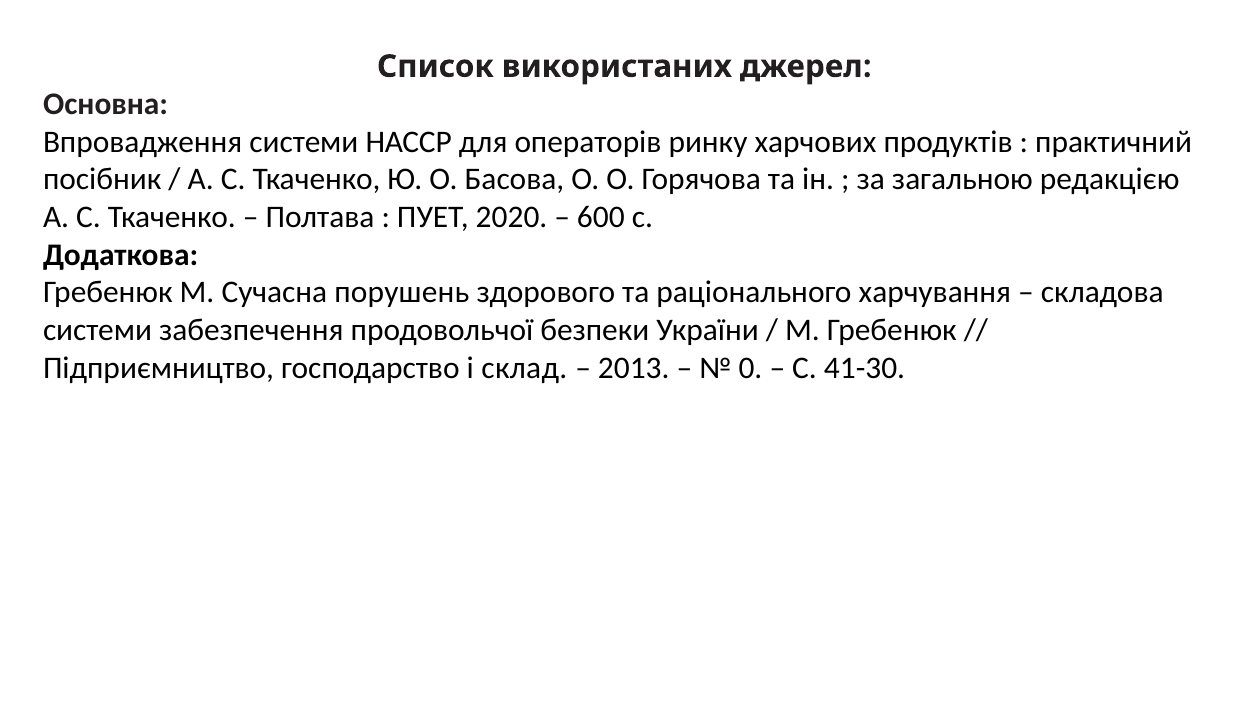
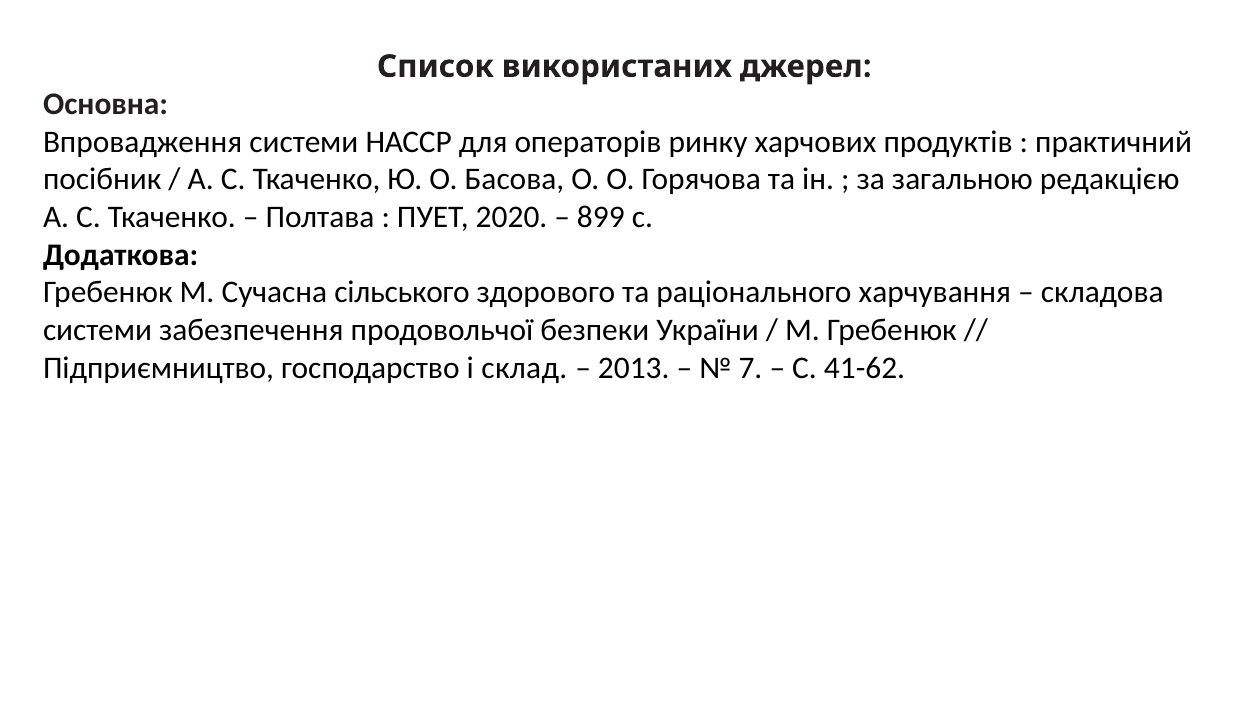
600: 600 -> 899
порушень: порушень -> сільського
0: 0 -> 7
41-30: 41-30 -> 41-62
